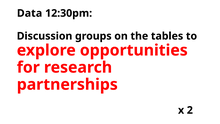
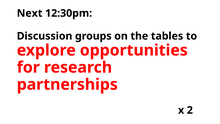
Data: Data -> Next
